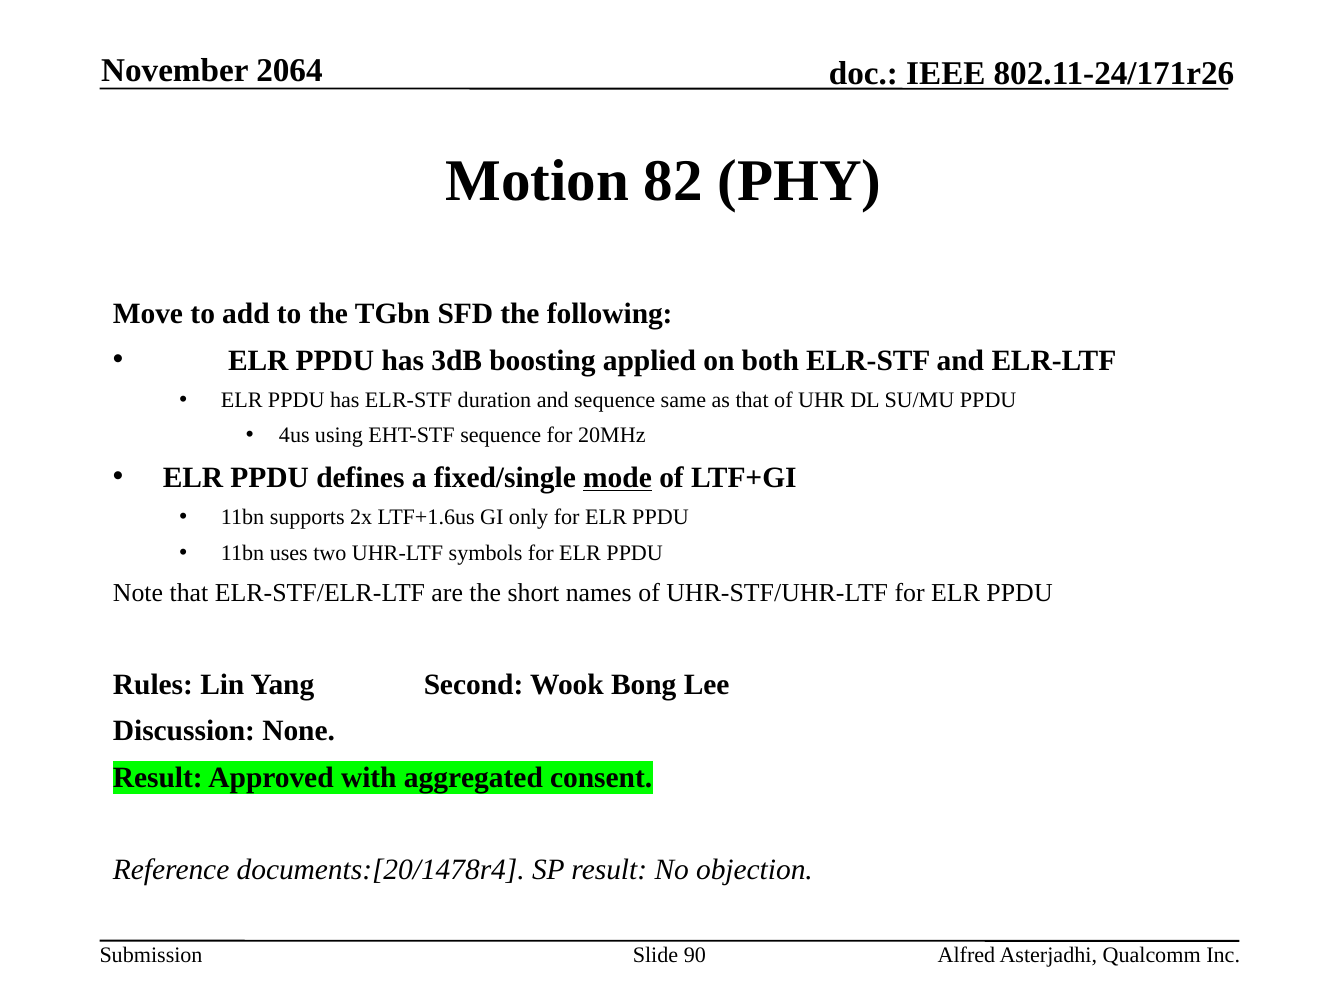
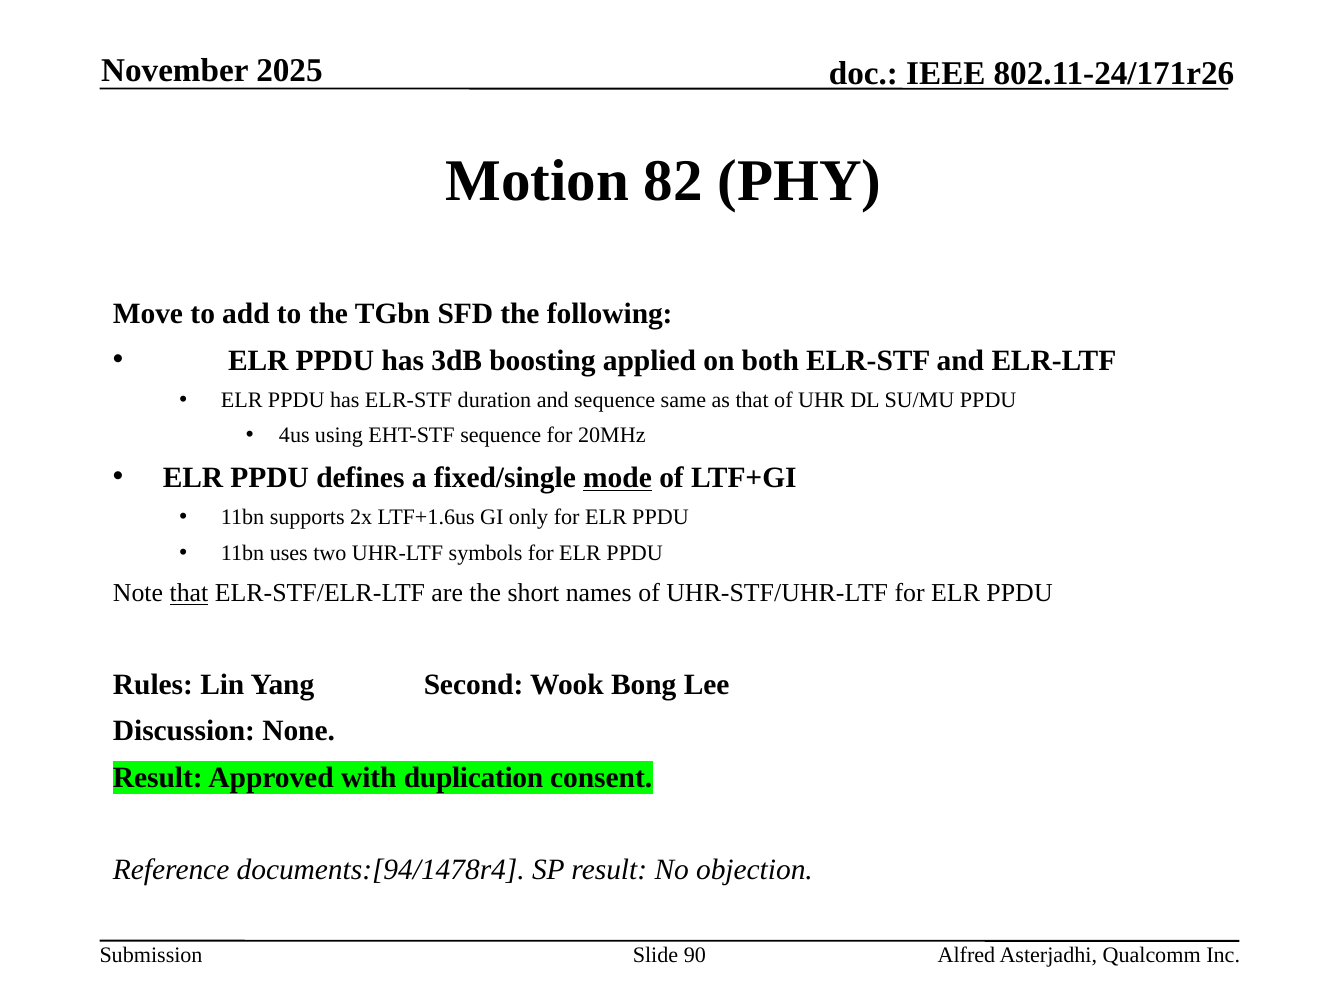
2064: 2064 -> 2025
that at (189, 593) underline: none -> present
aggregated: aggregated -> duplication
documents:[20/1478r4: documents:[20/1478r4 -> documents:[94/1478r4
